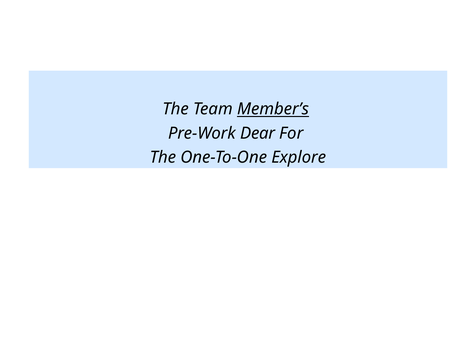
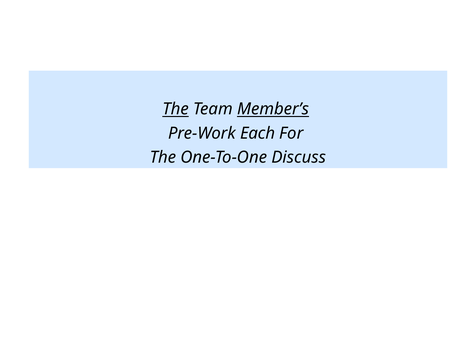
The at (176, 109) underline: none -> present
Dear: Dear -> Each
Explore: Explore -> Discuss
